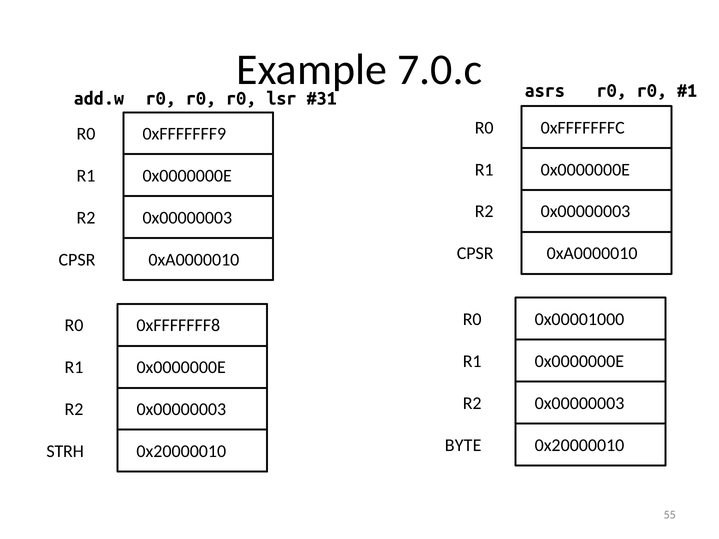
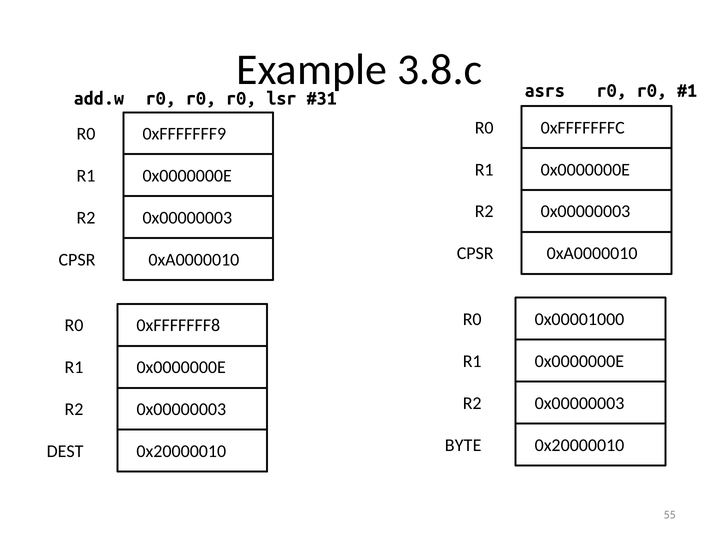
7.0.c: 7.0.c -> 3.8.c
STRH: STRH -> DEST
